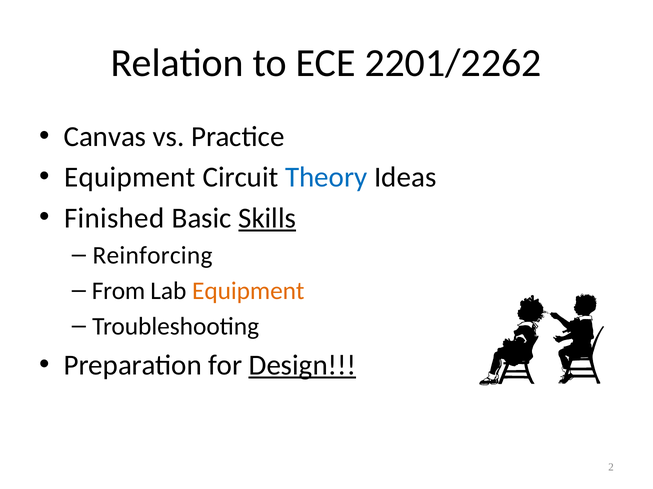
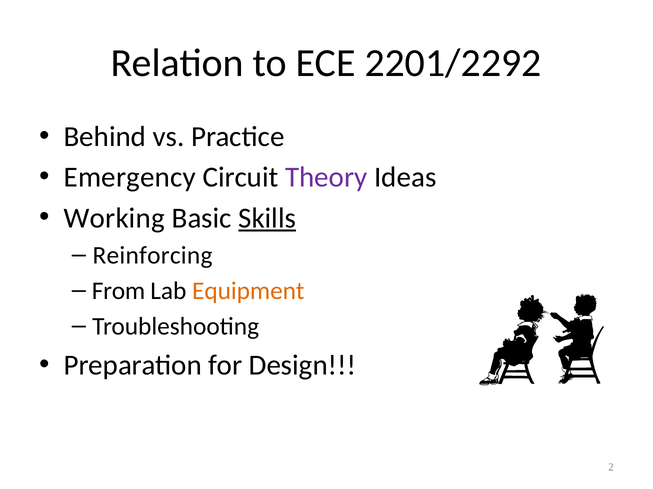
2201/2262: 2201/2262 -> 2201/2292
Canvas: Canvas -> Behind
Equipment at (130, 178): Equipment -> Emergency
Theory colour: blue -> purple
Finished: Finished -> Working
Design underline: present -> none
